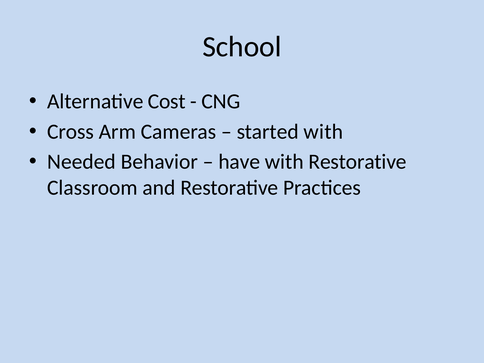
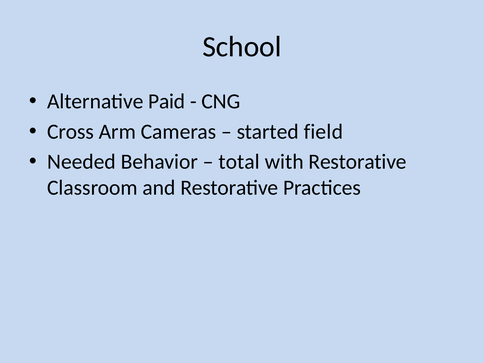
Cost: Cost -> Paid
started with: with -> field
have: have -> total
